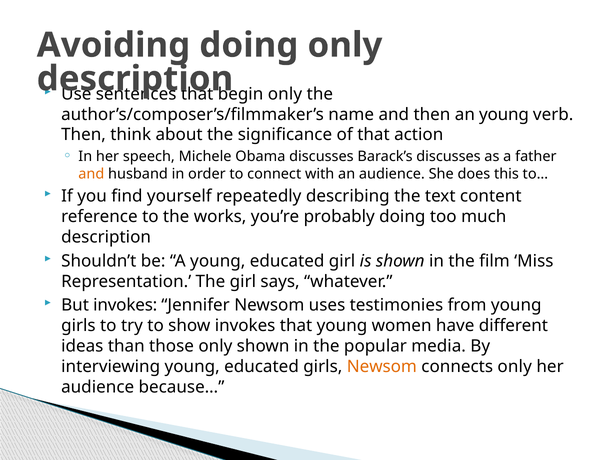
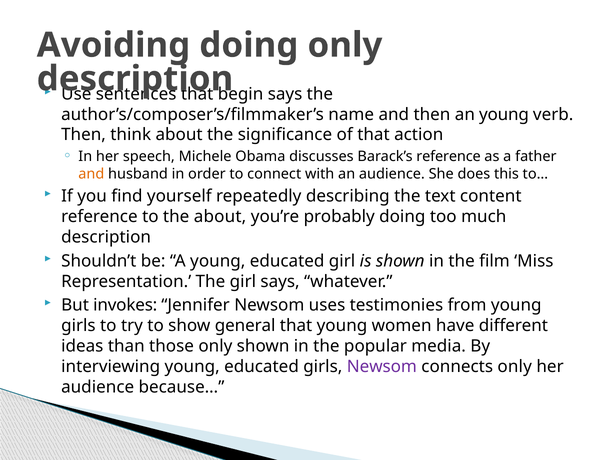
begin only: only -> says
Barack’s discusses: discusses -> reference
the works: works -> about
show invokes: invokes -> general
Newsom at (382, 366) colour: orange -> purple
